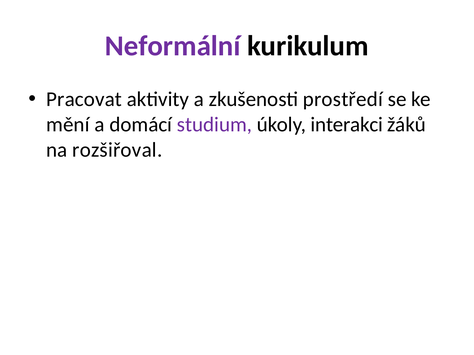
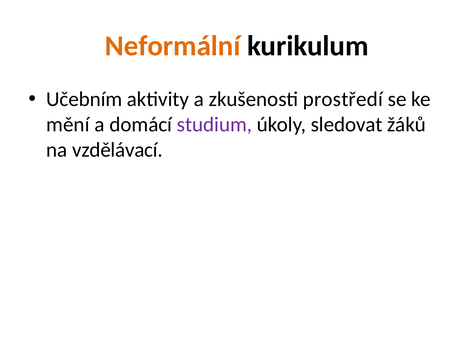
Neformální colour: purple -> orange
Pracovat: Pracovat -> Učebním
interakci: interakci -> sledovat
rozšiřoval: rozšiřoval -> vzdělávací
